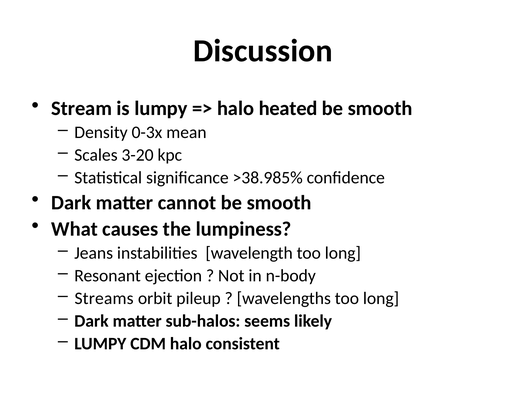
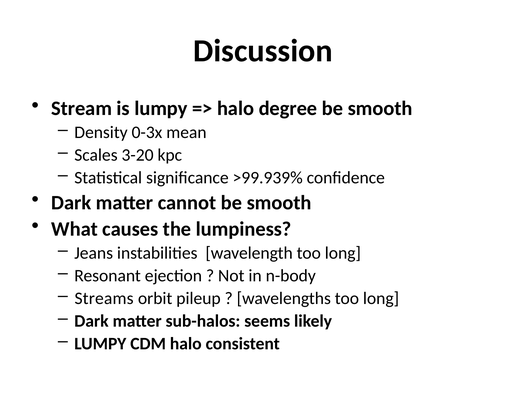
heated: heated -> degree
>38.985%: >38.985% -> >99.939%
